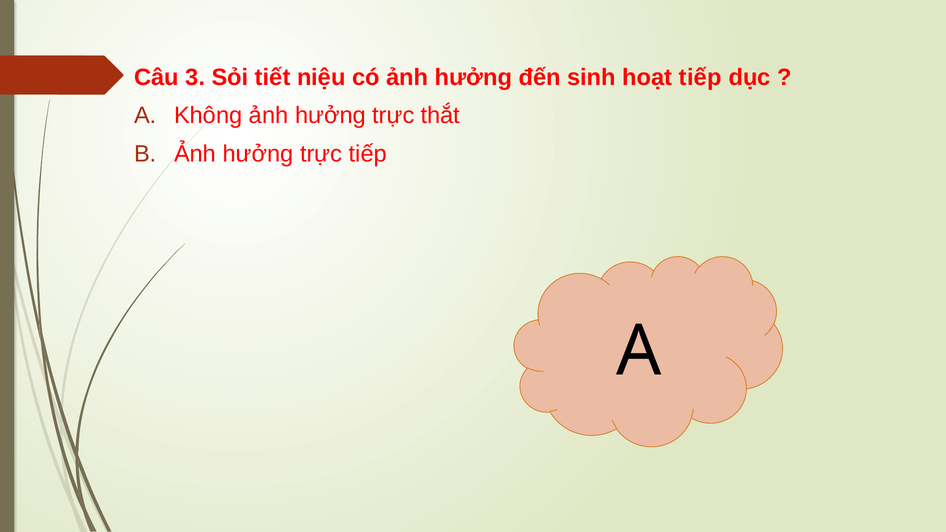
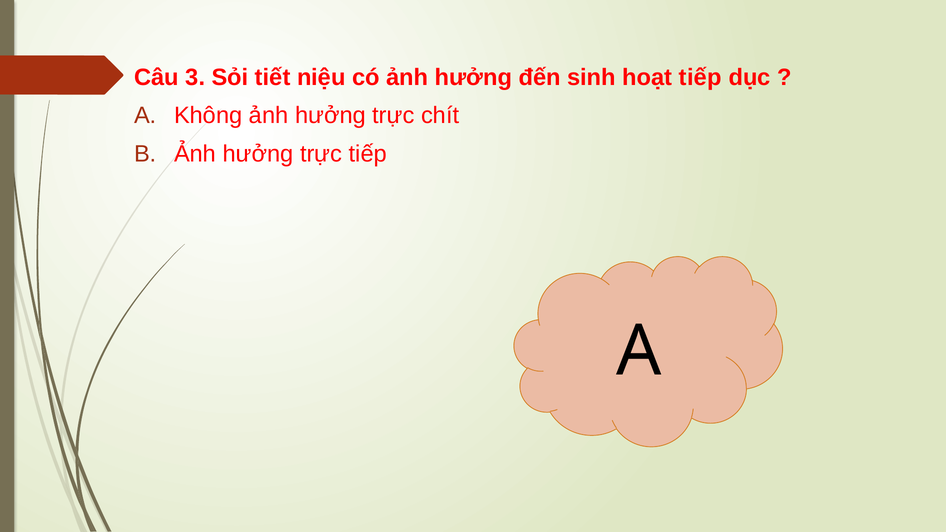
thắt: thắt -> chít
